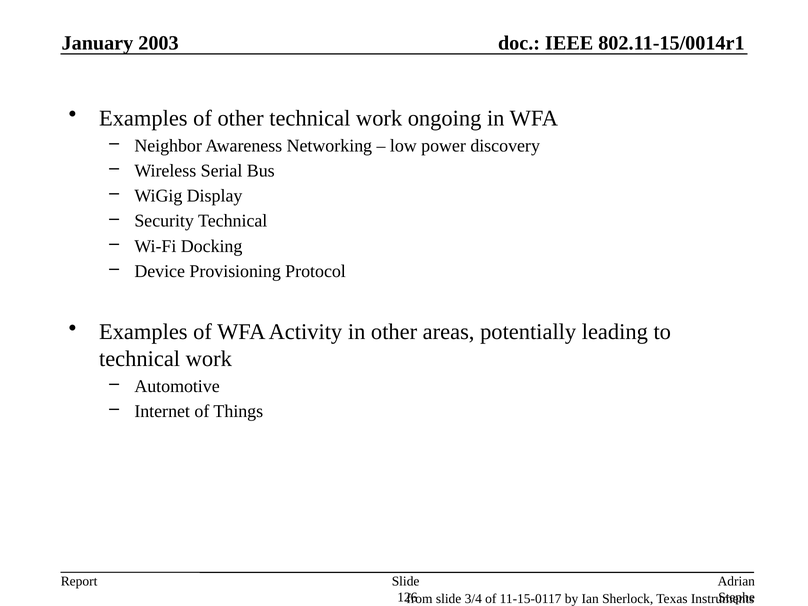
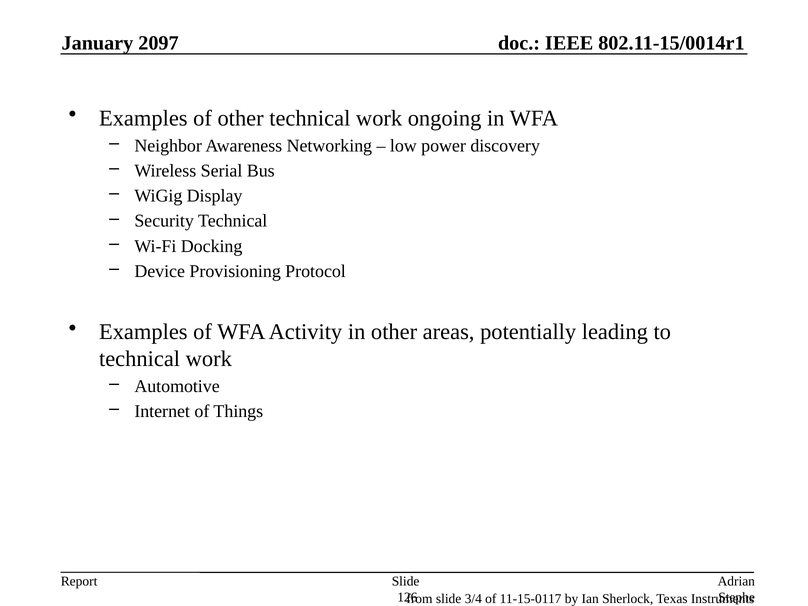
2003: 2003 -> 2097
